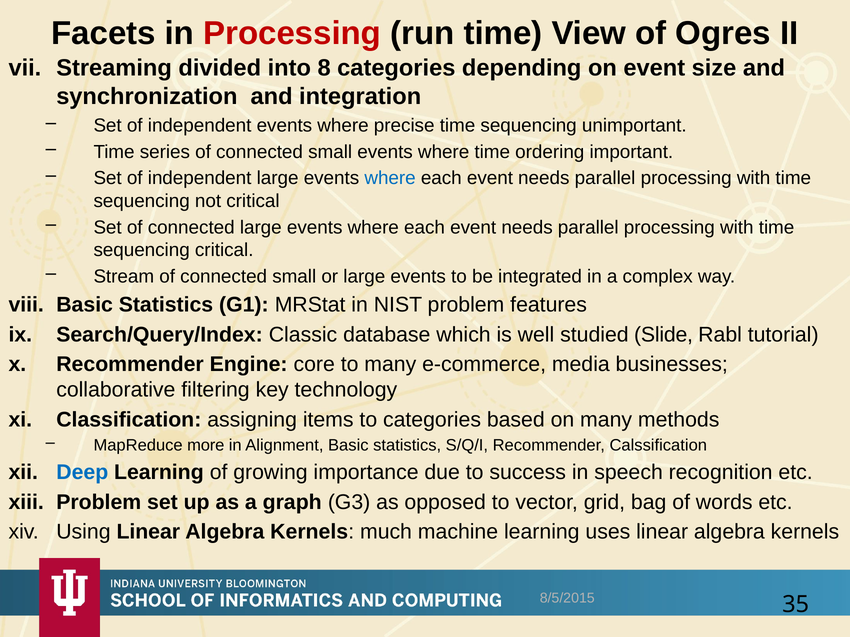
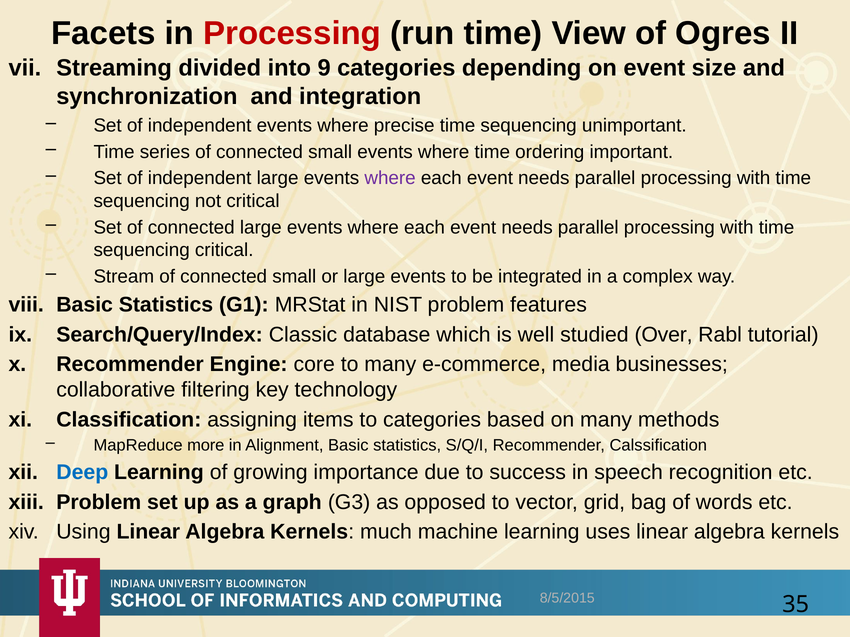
8: 8 -> 9
where at (390, 178) colour: blue -> purple
Slide: Slide -> Over
